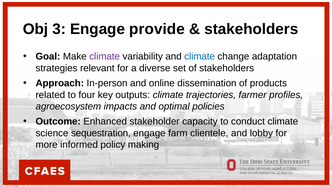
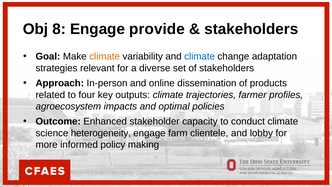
3: 3 -> 8
climate at (105, 56) colour: purple -> orange
sequestration: sequestration -> heterogeneity
